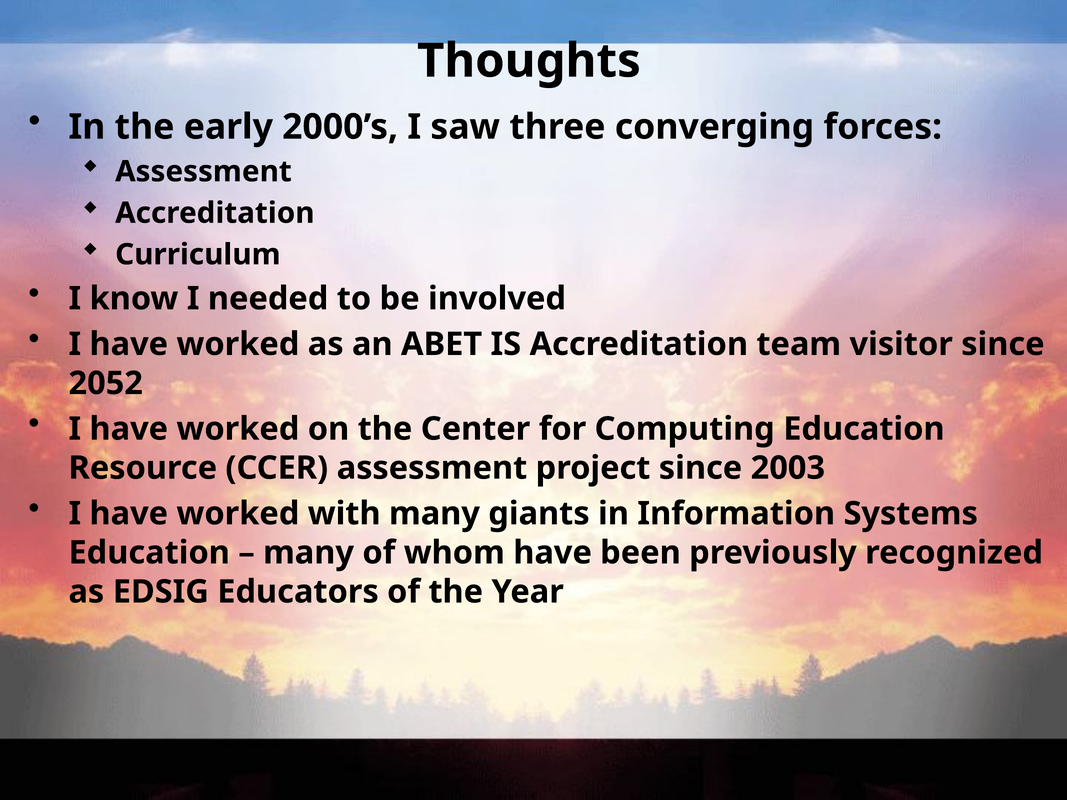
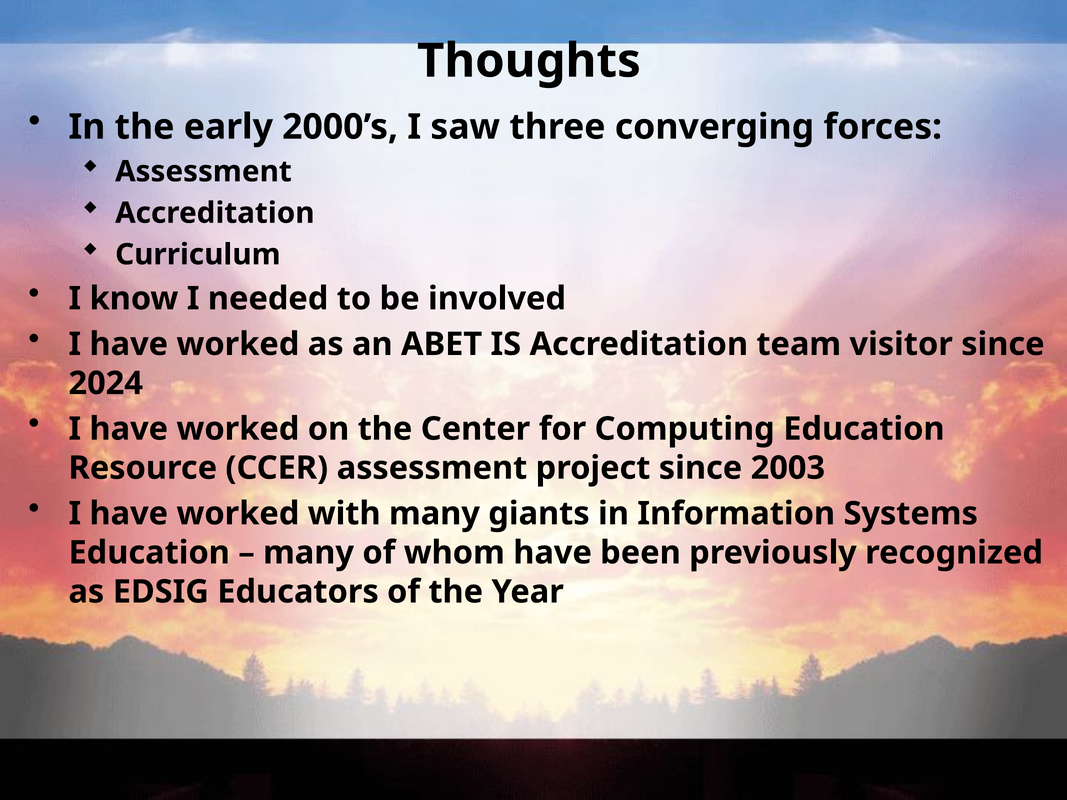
2052: 2052 -> 2024
